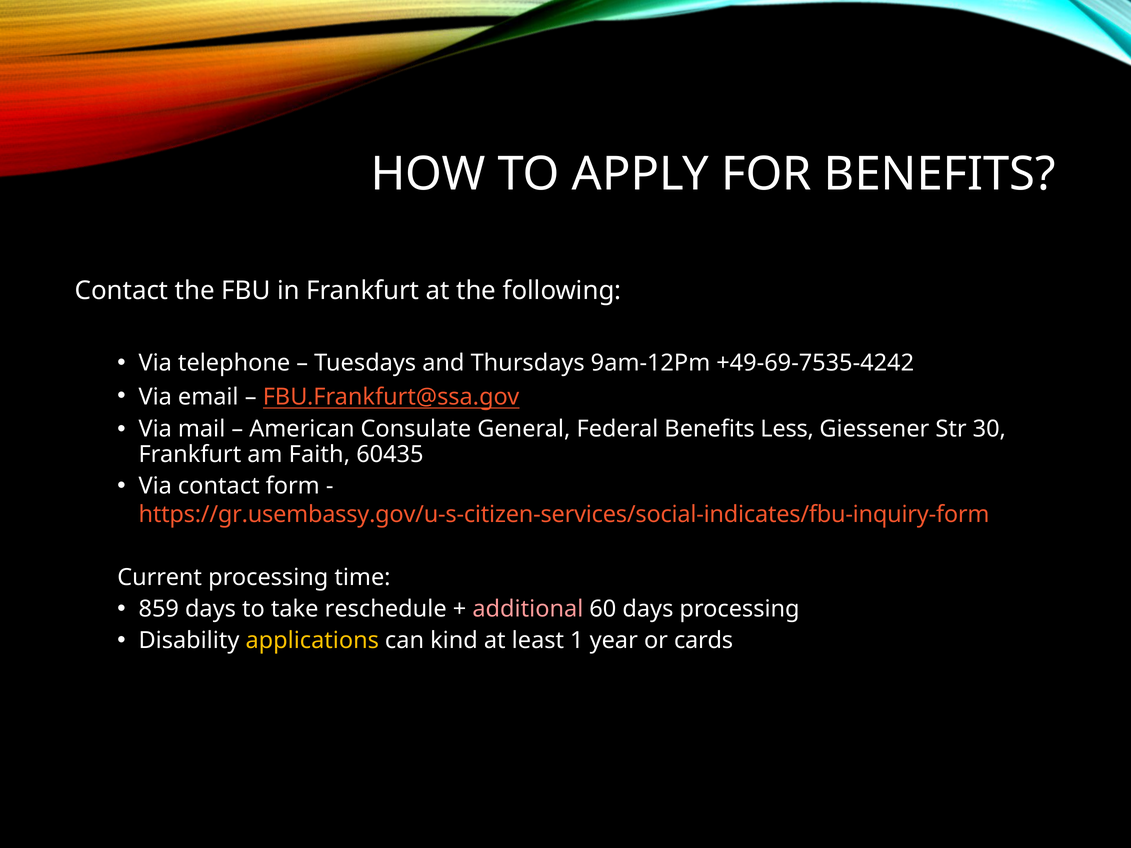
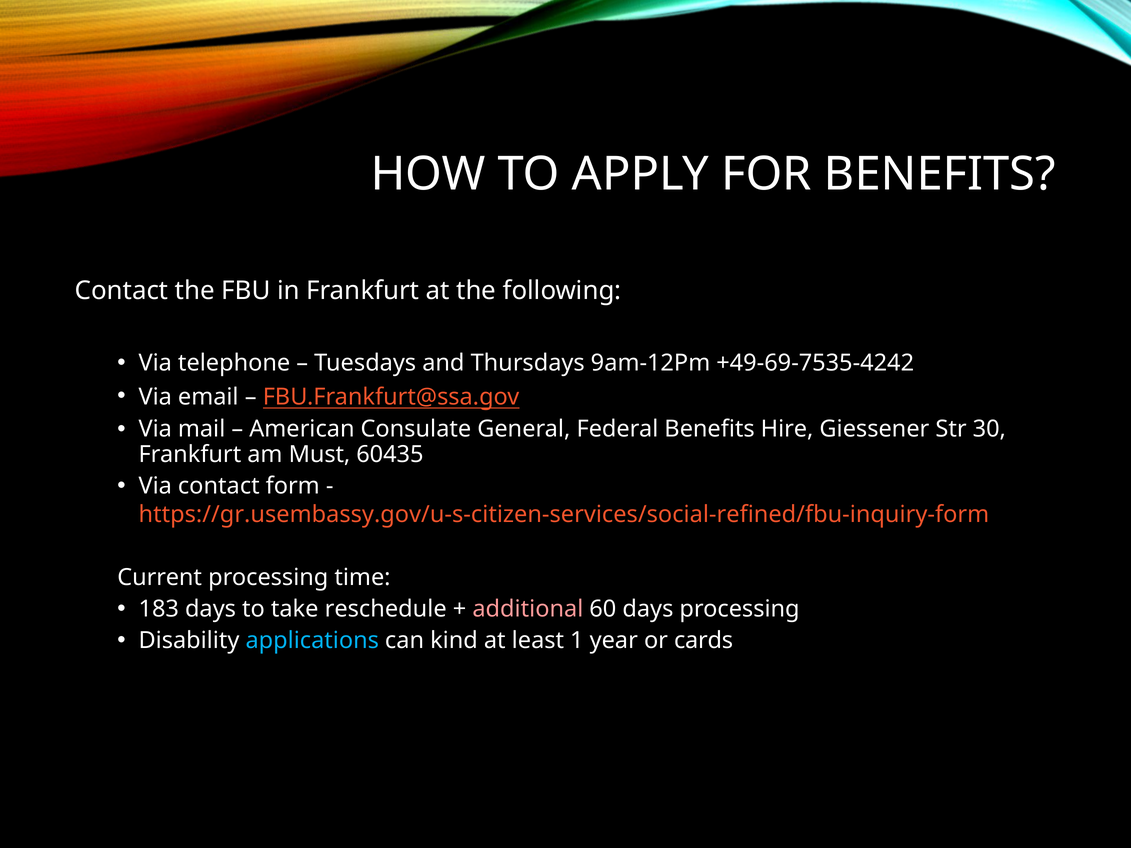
Less: Less -> Hire
Faith: Faith -> Must
https://gr.usembassy.gov/u-s-citizen-services/social-indicates/fbu-inquiry-form: https://gr.usembassy.gov/u-s-citizen-services/social-indicates/fbu-inquiry-form -> https://gr.usembassy.gov/u-s-citizen-services/social-refined/fbu-inquiry-form
859: 859 -> 183
applications colour: yellow -> light blue
